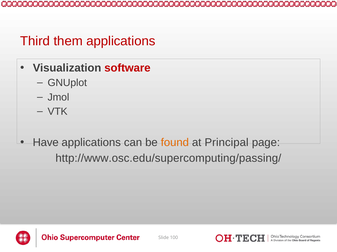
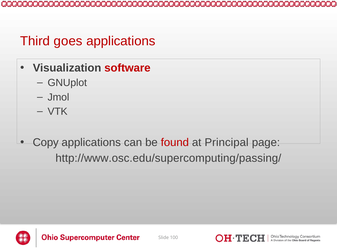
them: them -> goes
Have: Have -> Copy
found colour: orange -> red
